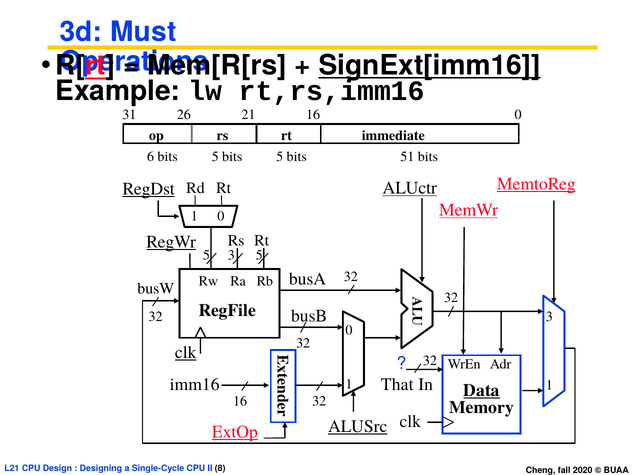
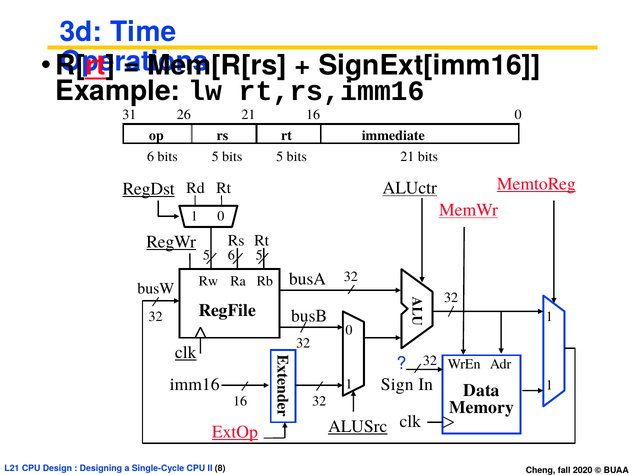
Must: Must -> Time
SignExt[imm16 underline: present -> none
bits 51: 51 -> 21
5 3: 3 -> 6
3 at (549, 316): 3 -> 1
That: That -> Sign
Data underline: present -> none
